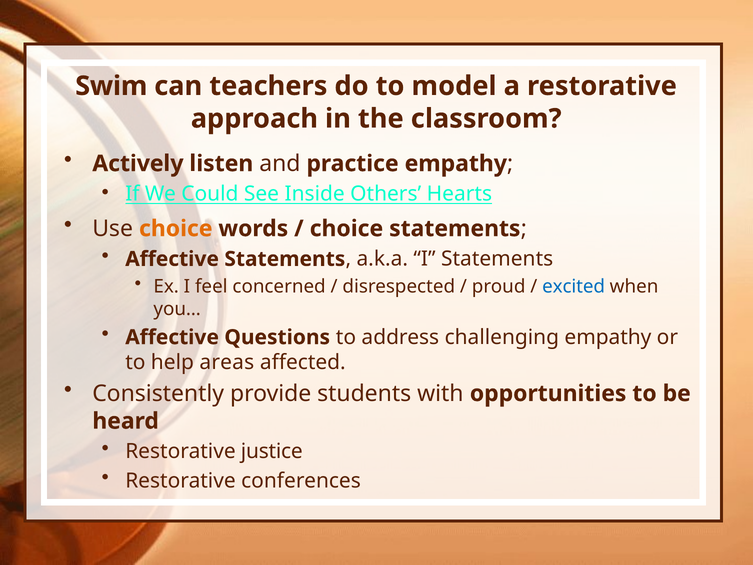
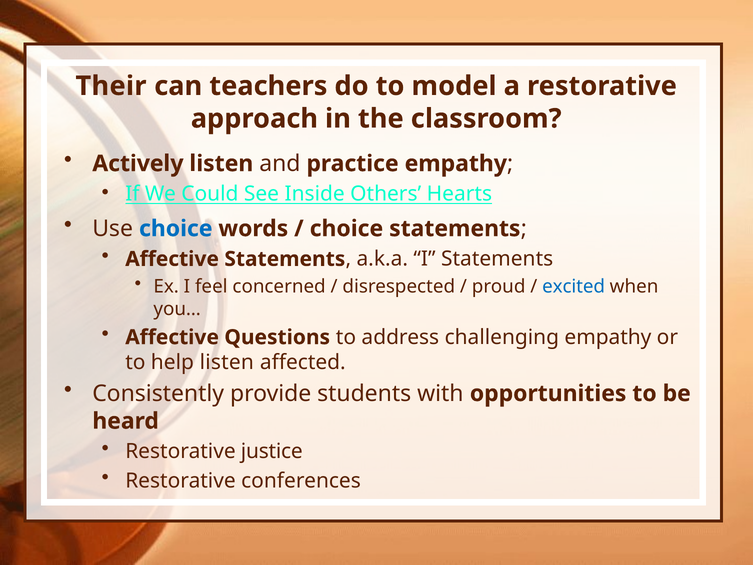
Swim: Swim -> Their
choice at (176, 229) colour: orange -> blue
help areas: areas -> listen
